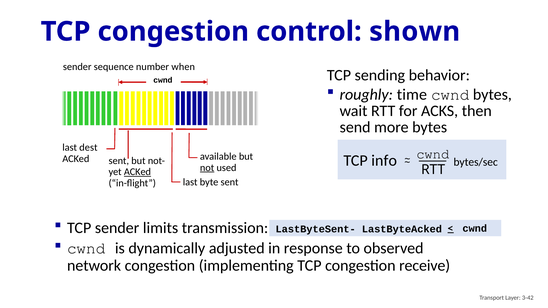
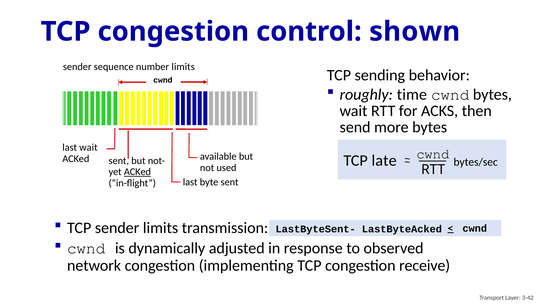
number when: when -> limits
last dest: dest -> wait
info: info -> late
not underline: present -> none
